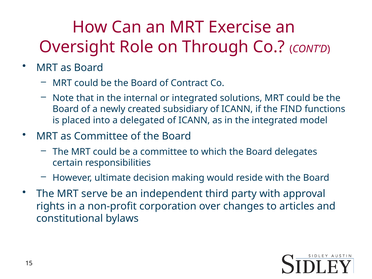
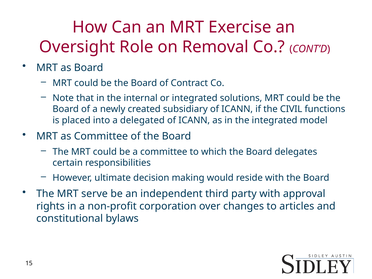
Through: Through -> Removal
FIND: FIND -> CIVIL
